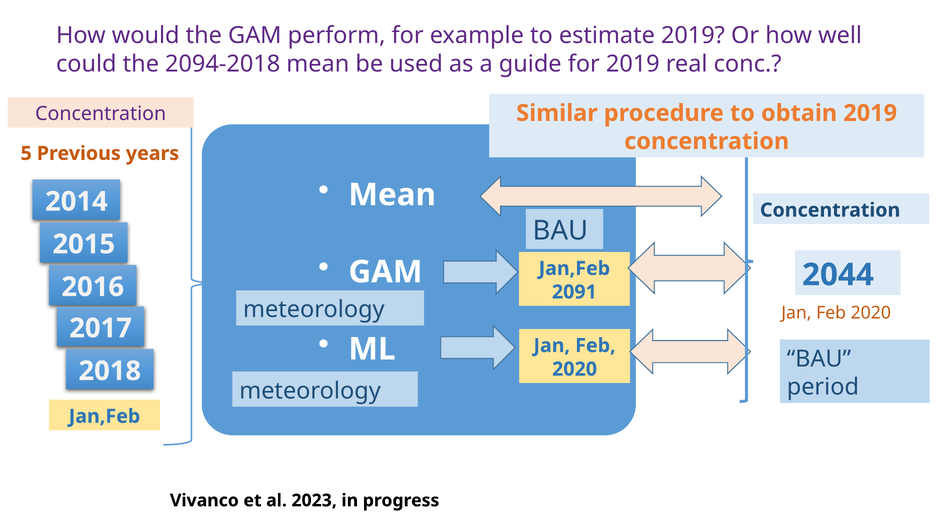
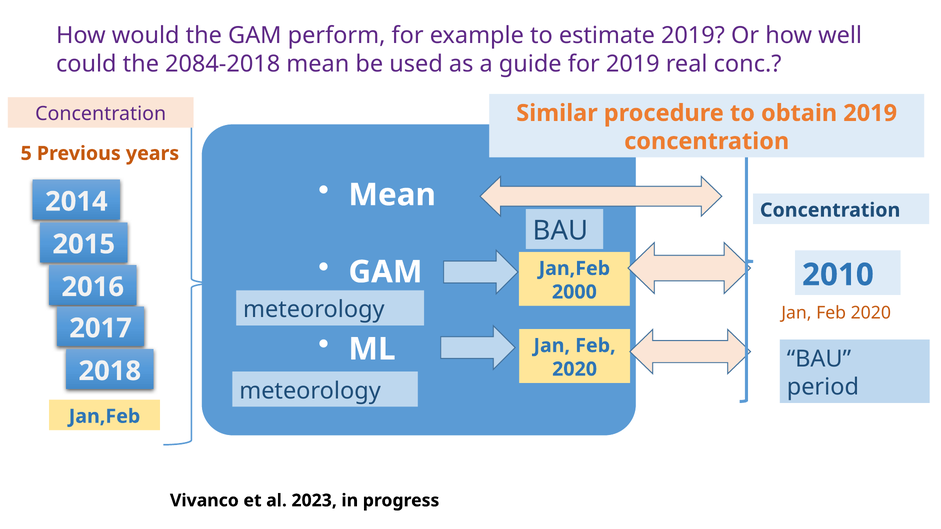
2094-2018: 2094-2018 -> 2084-2018
2044: 2044 -> 2010
2091: 2091 -> 2000
